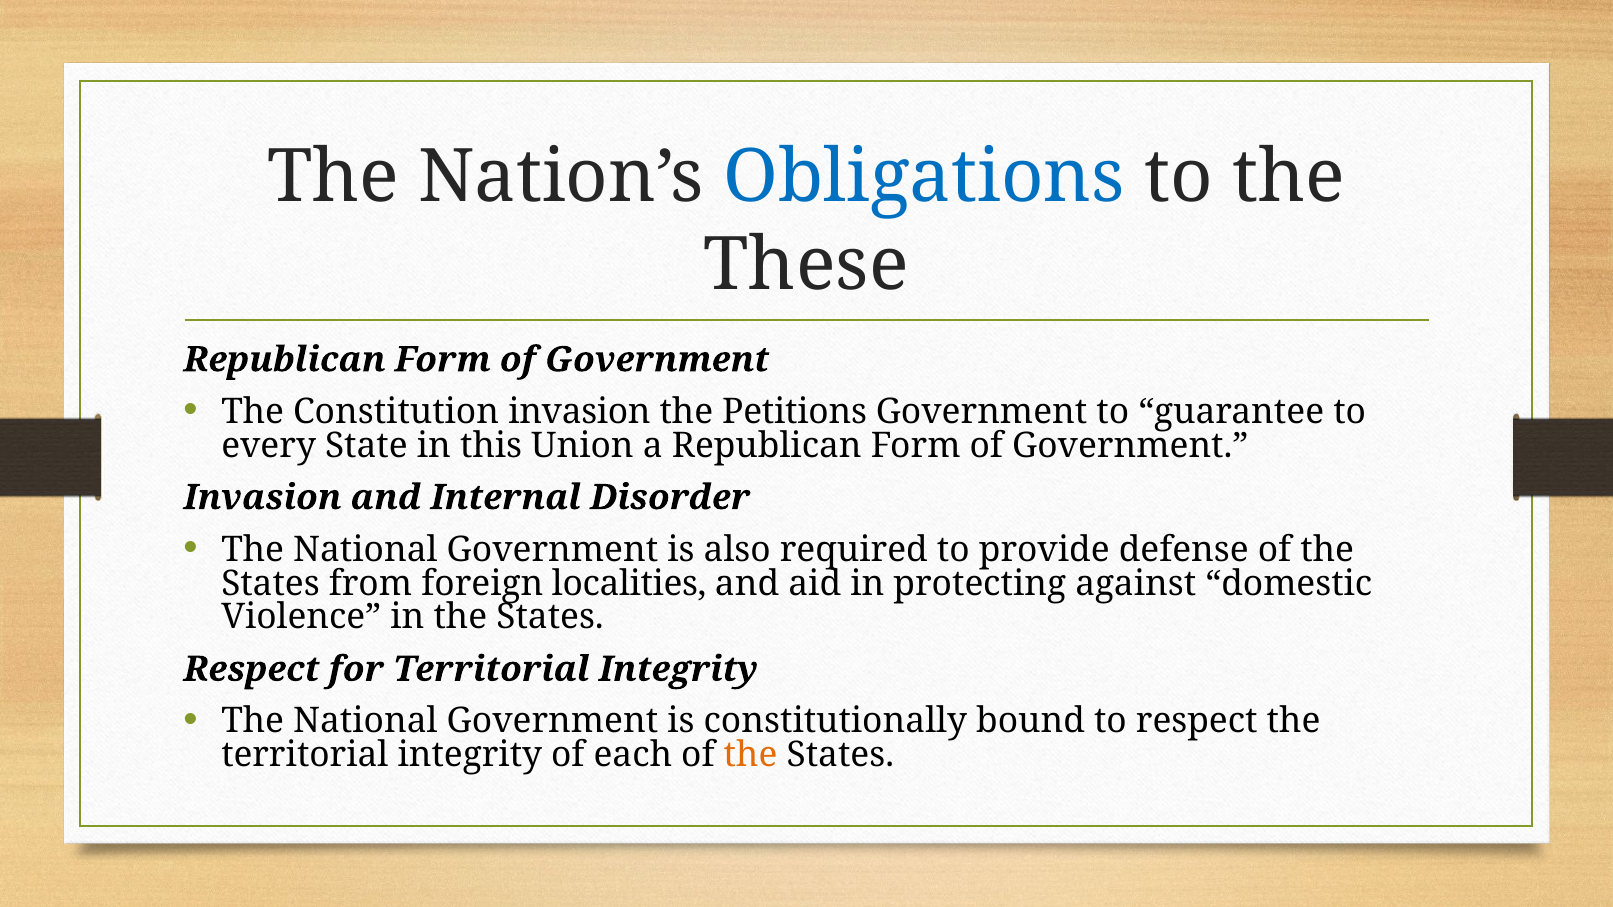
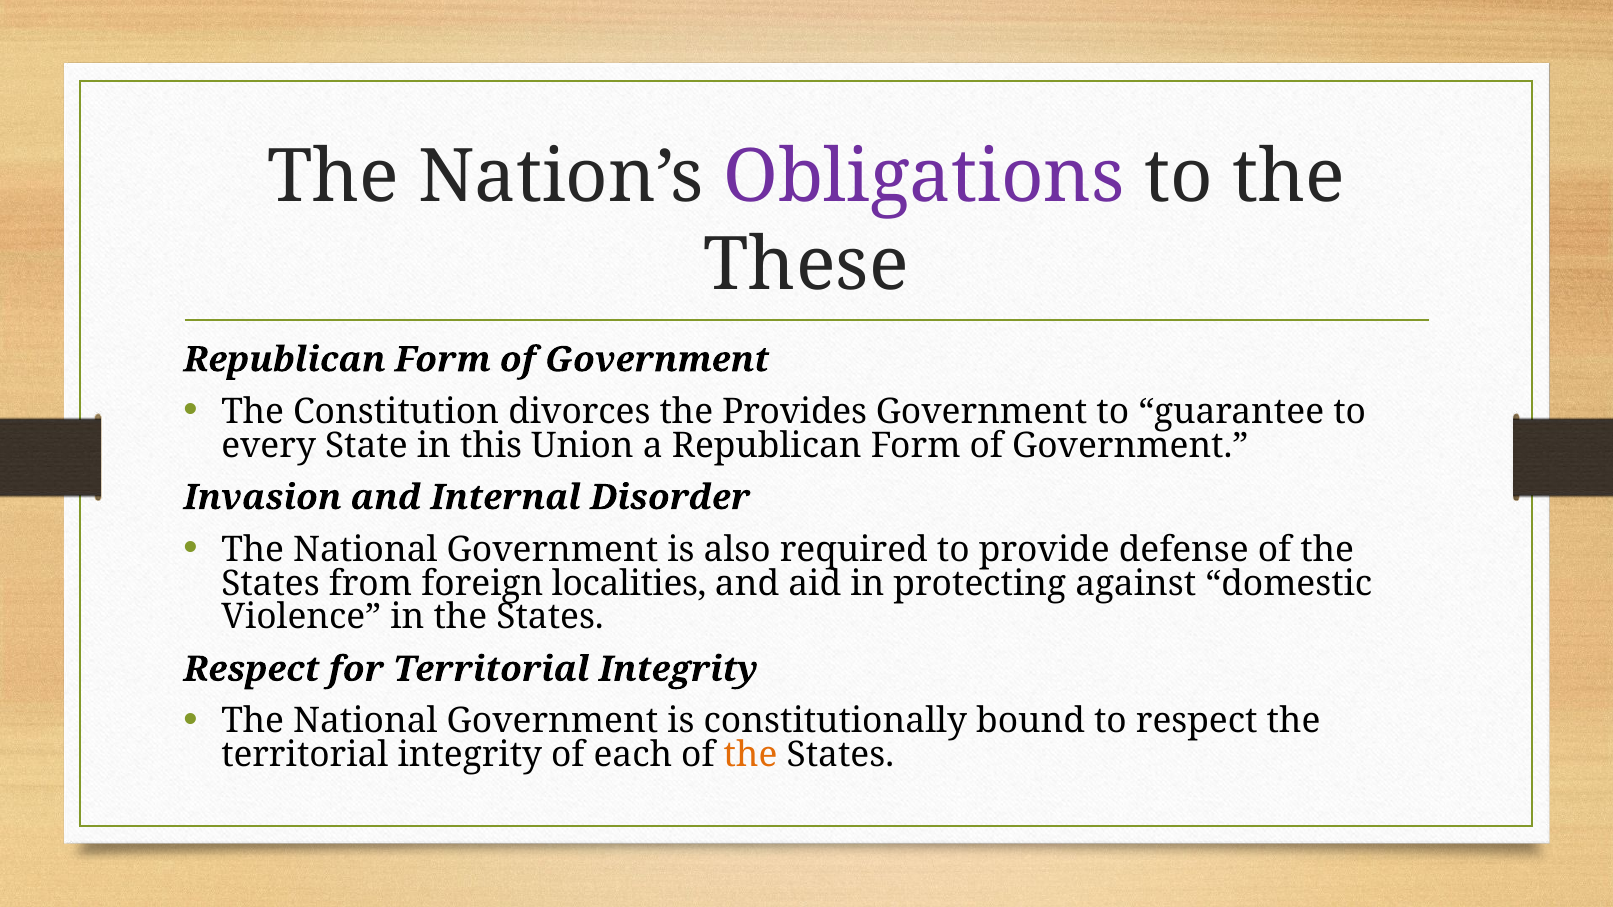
Obligations colour: blue -> purple
Constitution invasion: invasion -> divorces
Petitions: Petitions -> Provides
